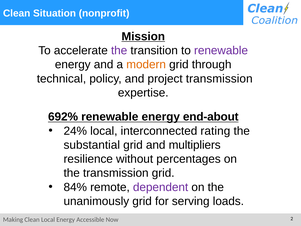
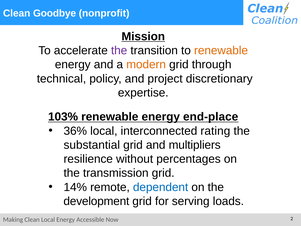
Situation: Situation -> Goodbye
renewable at (221, 50) colour: purple -> orange
project transmission: transmission -> discretionary
692%: 692% -> 103%
end-about: end-about -> end-place
24%: 24% -> 36%
84%: 84% -> 14%
dependent colour: purple -> blue
unanimously: unanimously -> development
